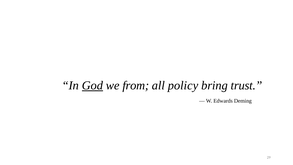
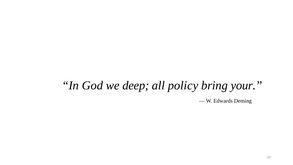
God underline: present -> none
from: from -> deep
trust: trust -> your
